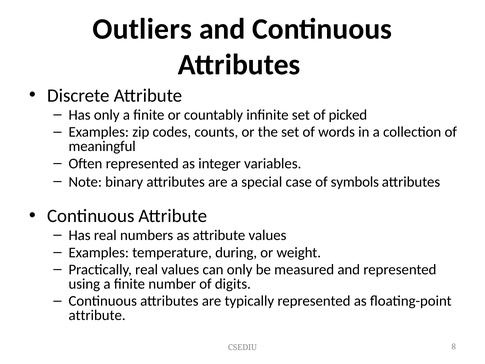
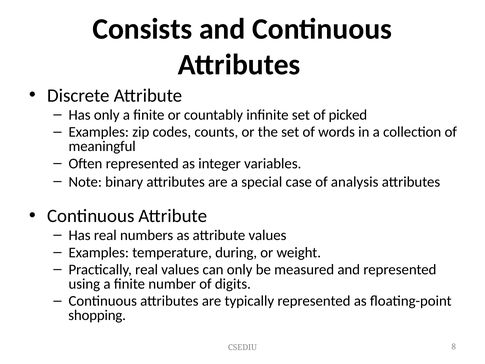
Outliers: Outliers -> Consists
symbols: symbols -> analysis
attribute at (97, 315): attribute -> shopping
